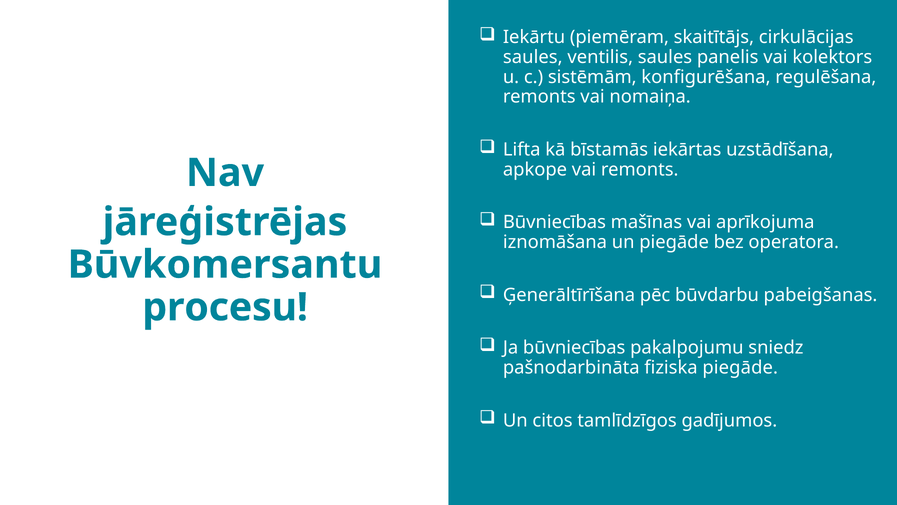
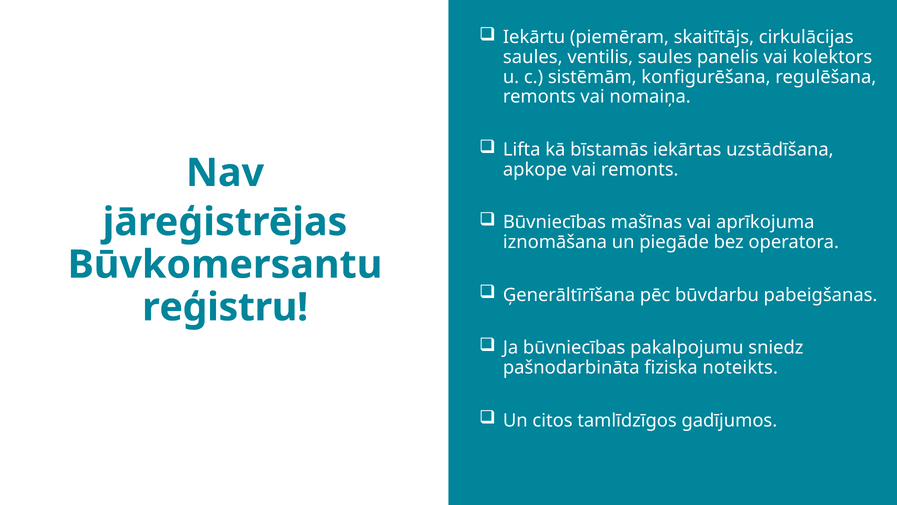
procesu: procesu -> reģistru
fiziska piegāde: piegāde -> noteikts
